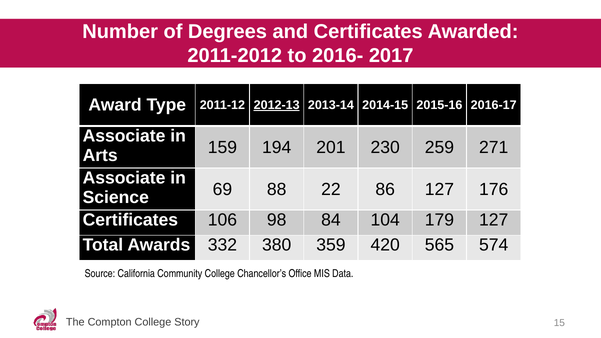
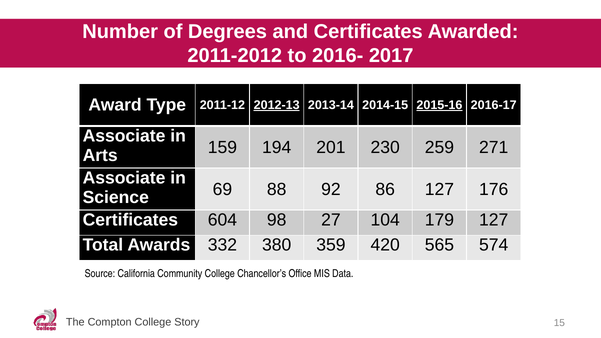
2015-16 underline: none -> present
22: 22 -> 92
106: 106 -> 604
84: 84 -> 27
